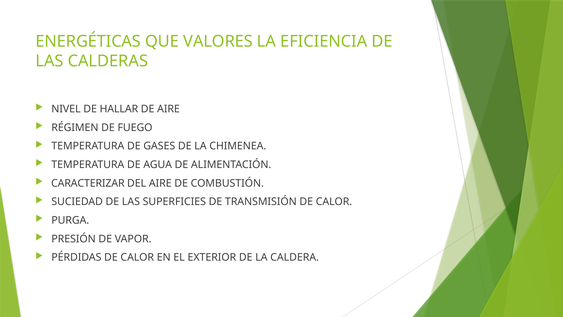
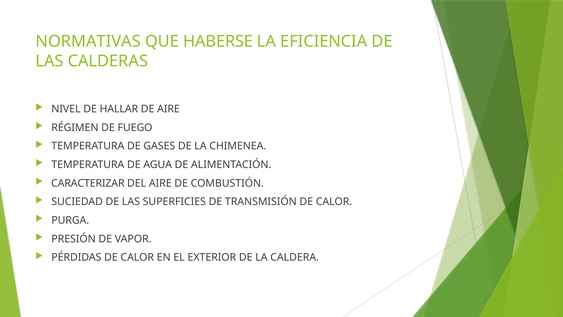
ENERGÉTICAS: ENERGÉTICAS -> NORMATIVAS
VALORES: VALORES -> HABERSE
